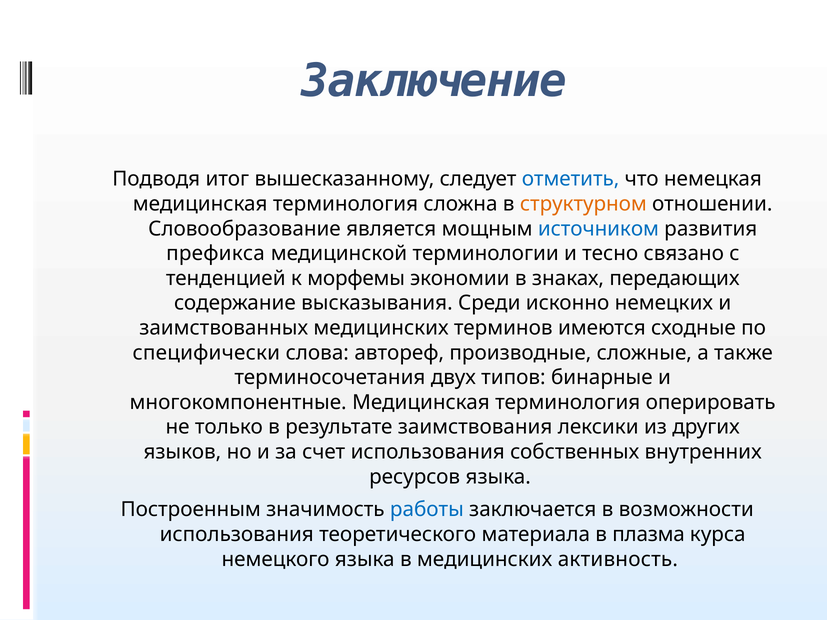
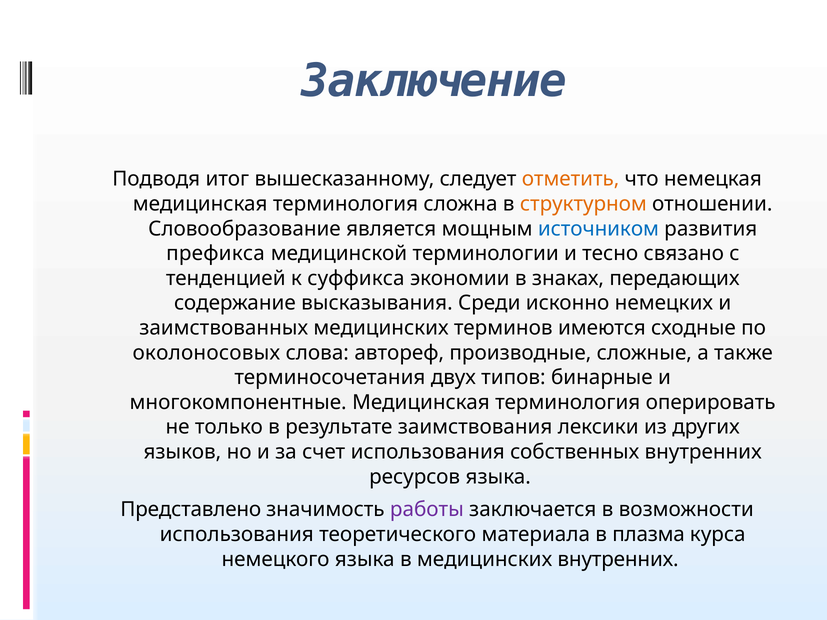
отметить colour: blue -> orange
морфемы: морфемы -> суффикса
специфически: специфически -> околоносовых
Построенным: Построенным -> Представлено
работы colour: blue -> purple
медицинских активность: активность -> внутренних
